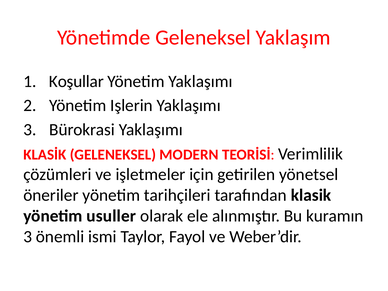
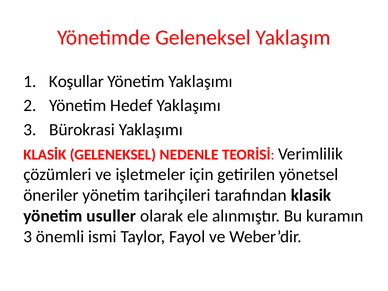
Işlerin: Işlerin -> Hedef
MODERN: MODERN -> NEDENLE
